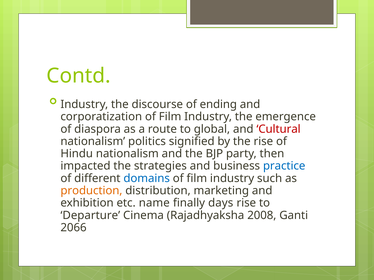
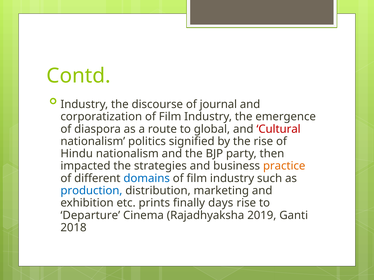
ending: ending -> journal
practice colour: blue -> orange
production colour: orange -> blue
name: name -> prints
2008: 2008 -> 2019
2066: 2066 -> 2018
